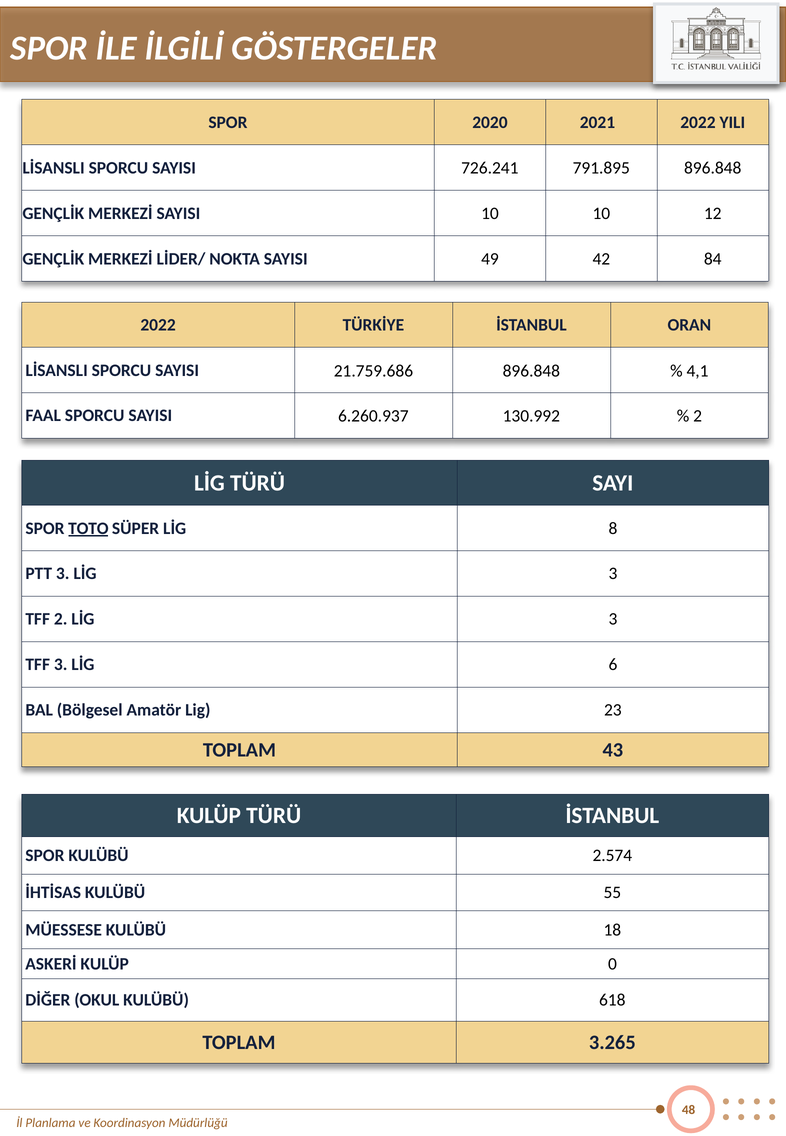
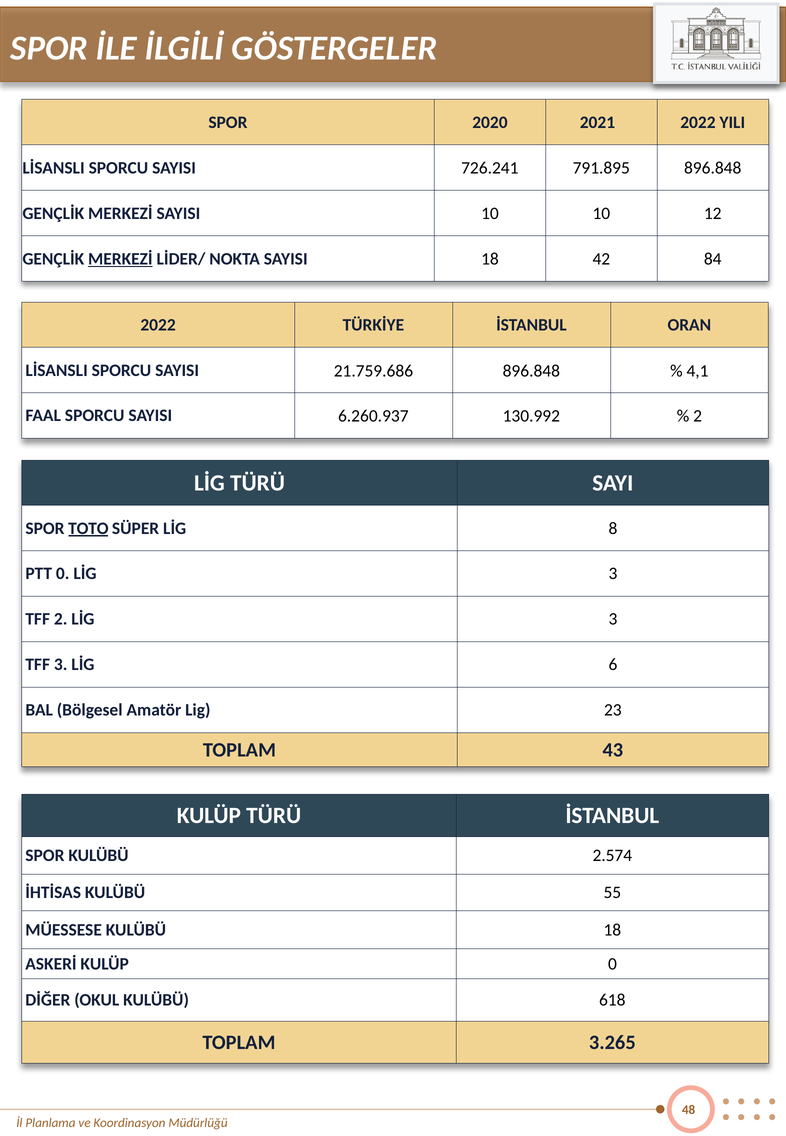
MERKEZİ at (120, 259) underline: none -> present
SAYISI 49: 49 -> 18
PTT 3: 3 -> 0
